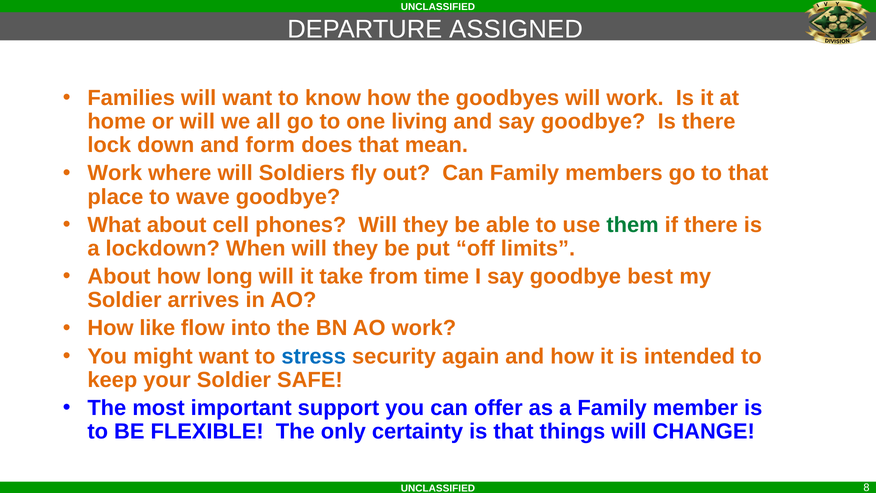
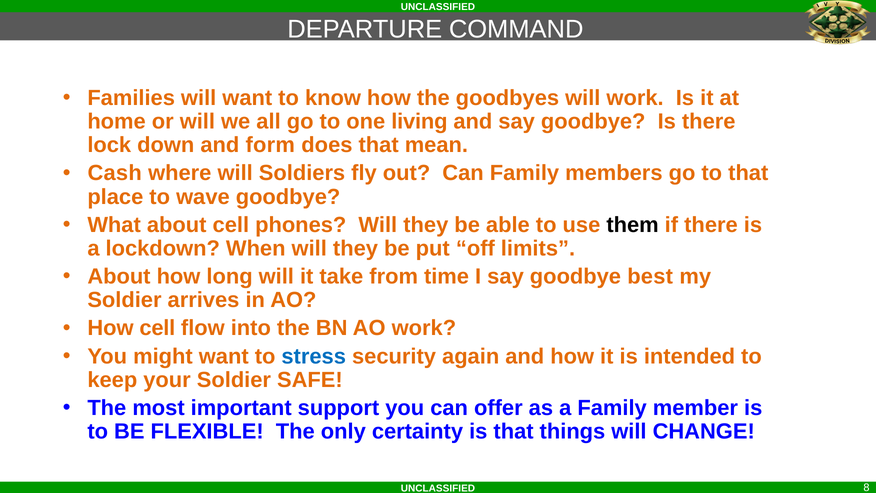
ASSIGNED: ASSIGNED -> COMMAND
Work at (115, 173): Work -> Cash
them colour: green -> black
How like: like -> cell
